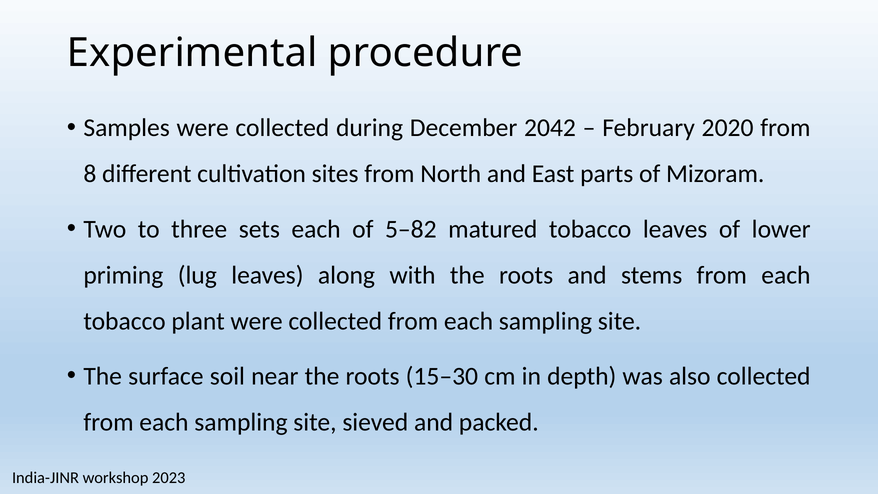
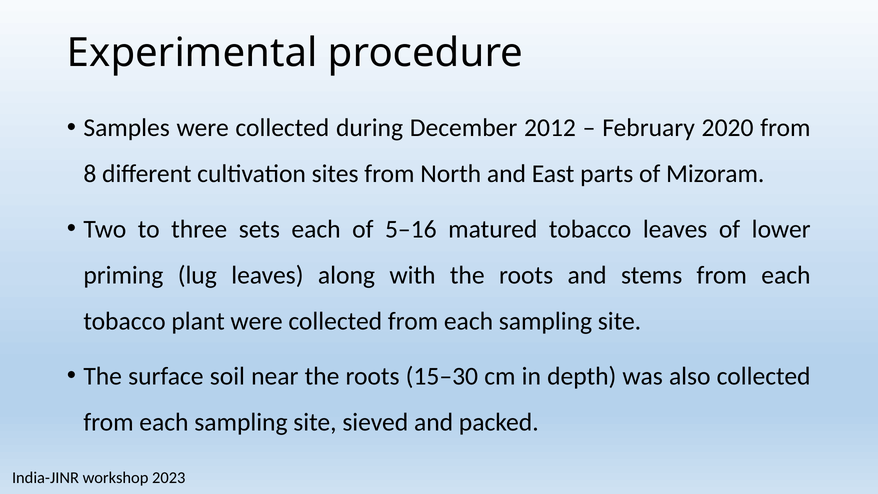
2042: 2042 -> 2012
5–82: 5–82 -> 5–16
